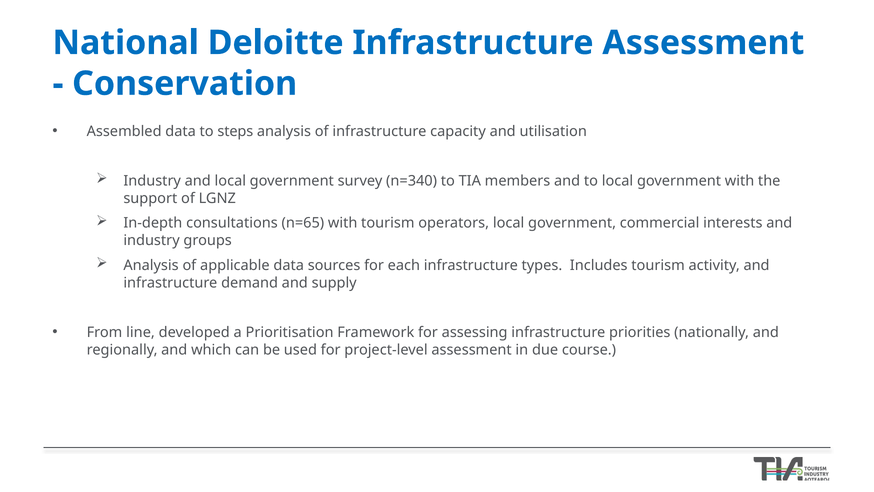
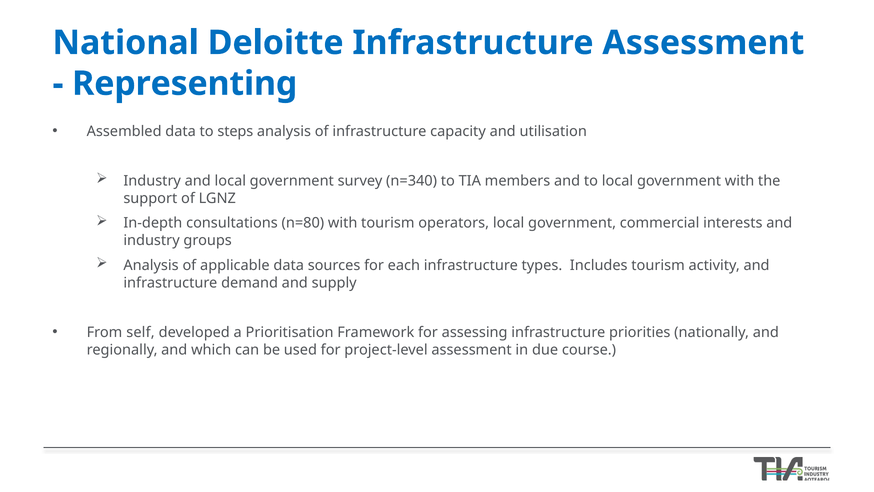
Conservation: Conservation -> Representing
n=65: n=65 -> n=80
line: line -> self
